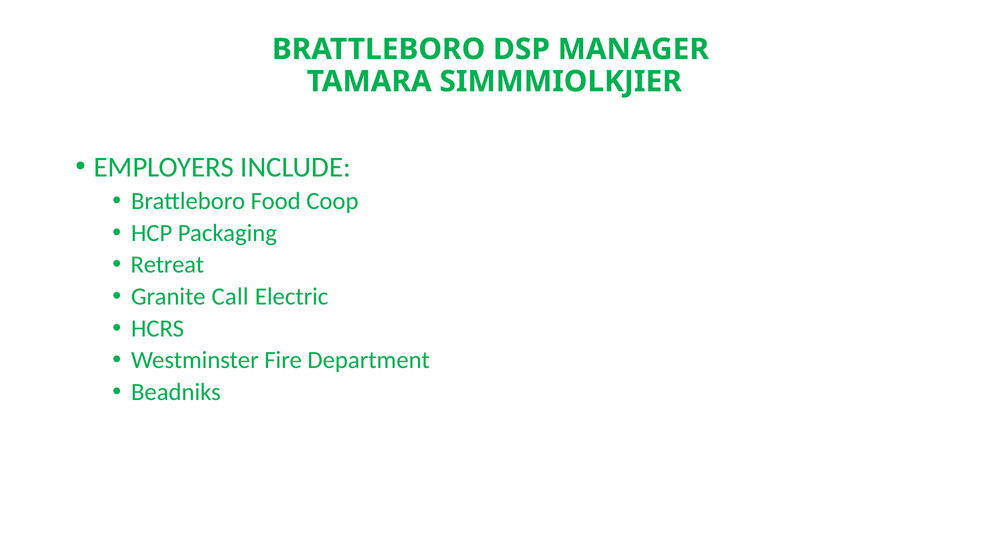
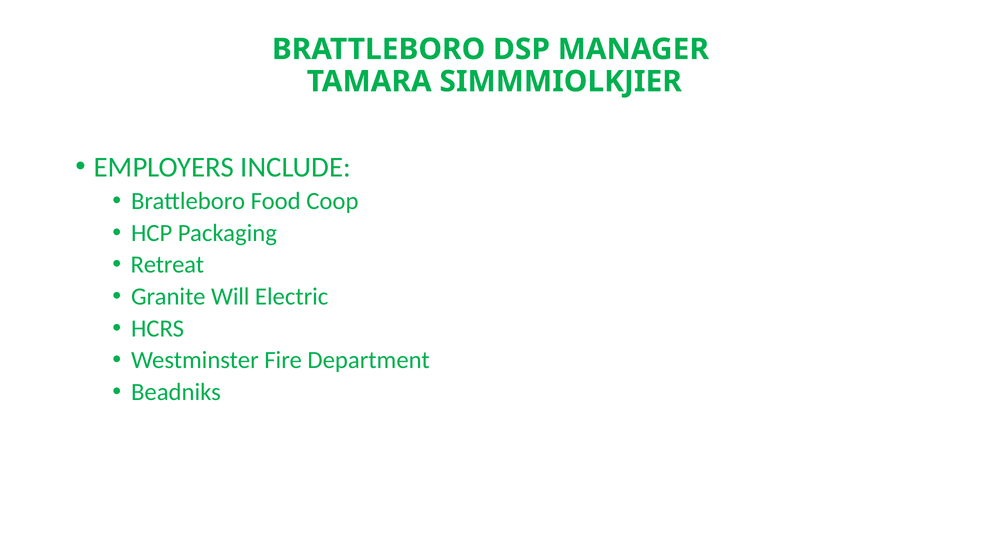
Call: Call -> Will
